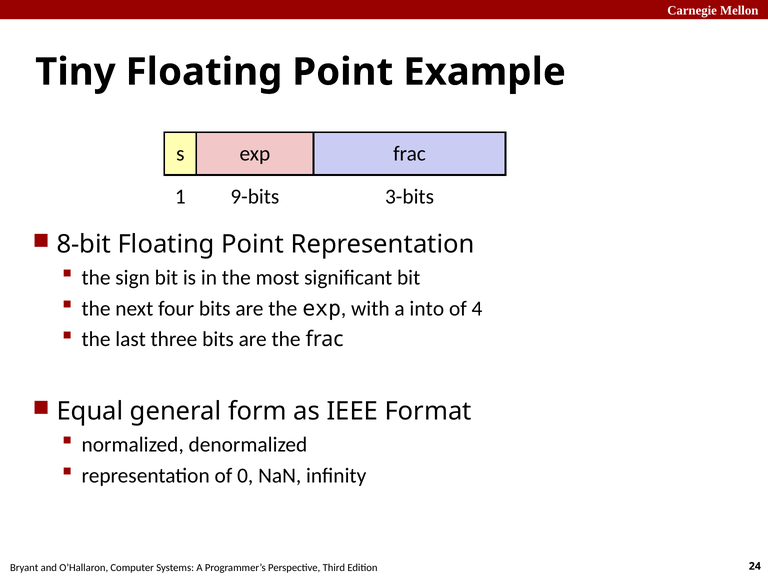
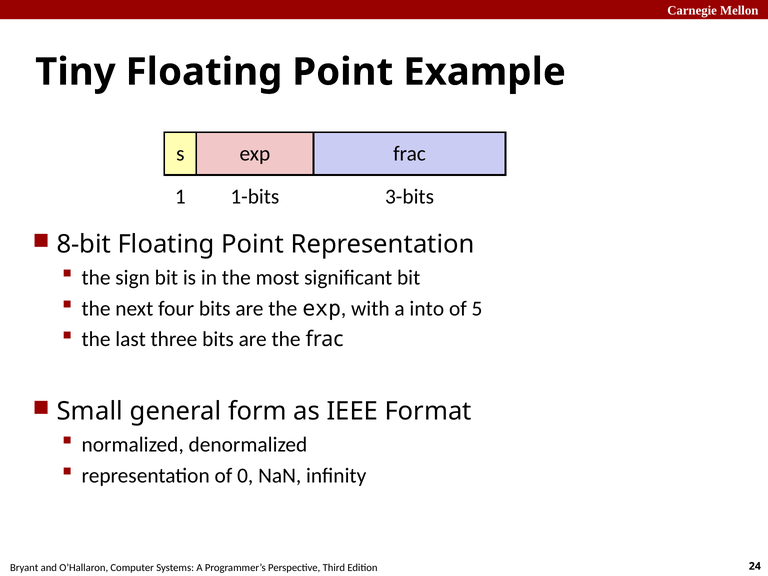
9-bits: 9-bits -> 1-bits
4: 4 -> 5
Equal: Equal -> Small
